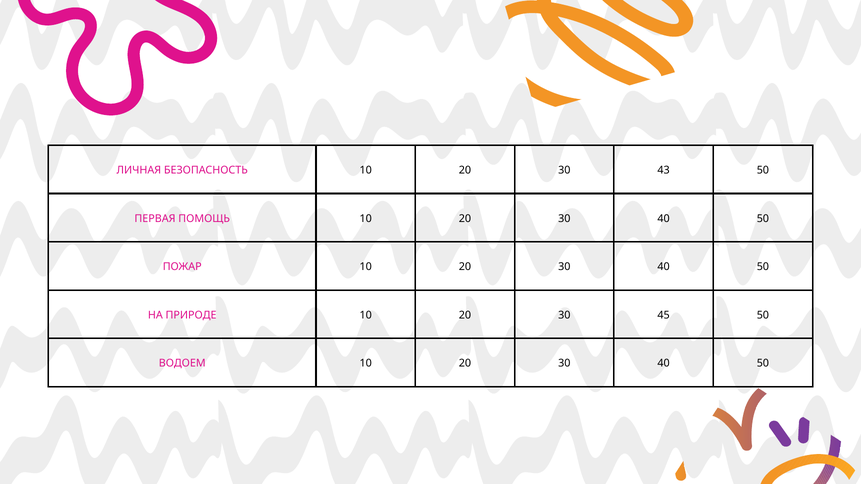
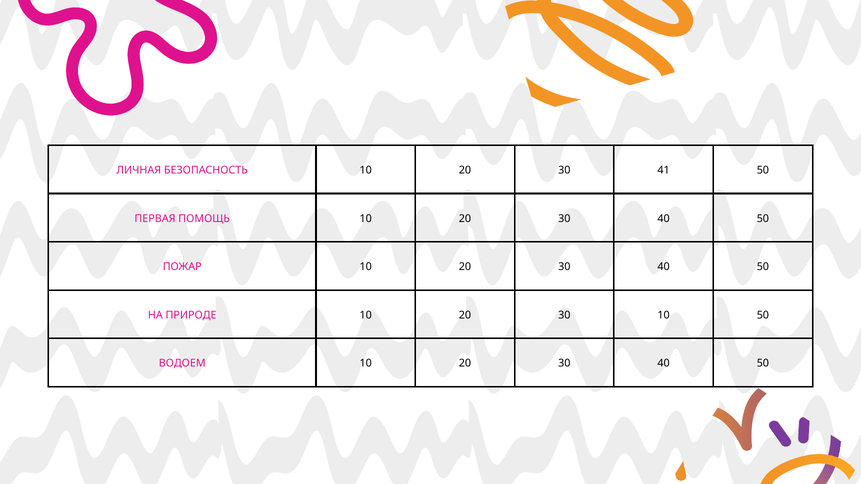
43: 43 -> 41
30 45: 45 -> 10
